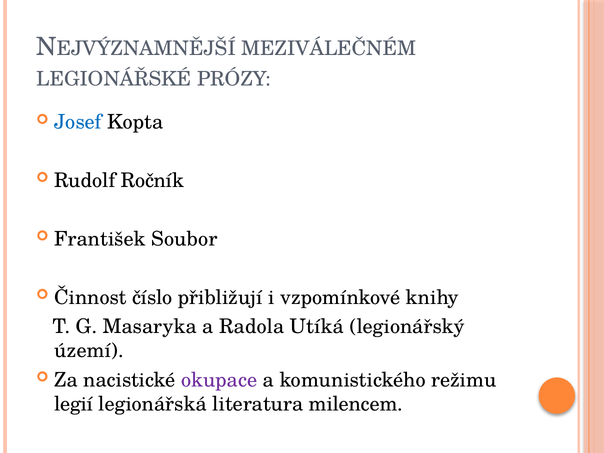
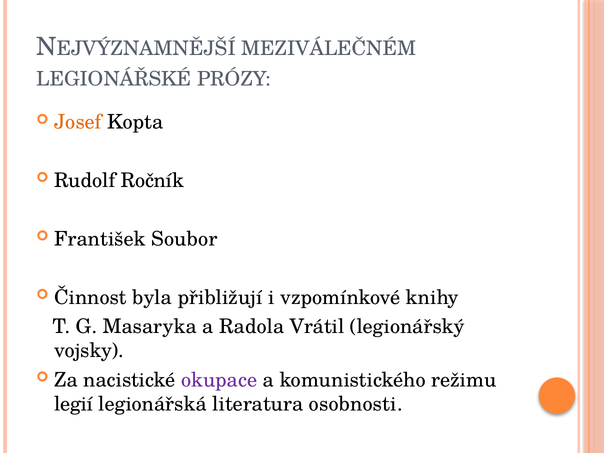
Josef colour: blue -> orange
číslo: číslo -> byla
Utíká: Utíká -> Vrátil
území: území -> vojsky
milencem: milencem -> osobnosti
